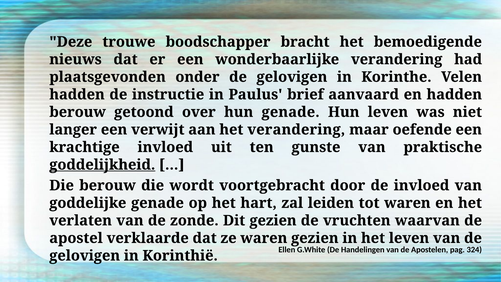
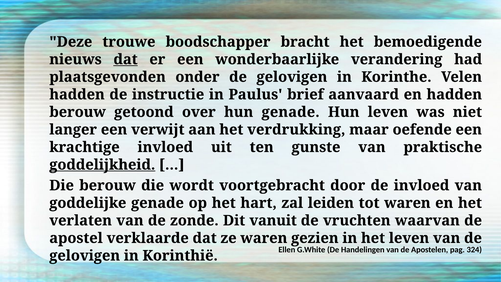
dat at (126, 59) underline: none -> present
het verandering: verandering -> verdrukking
Dit gezien: gezien -> vanuit
